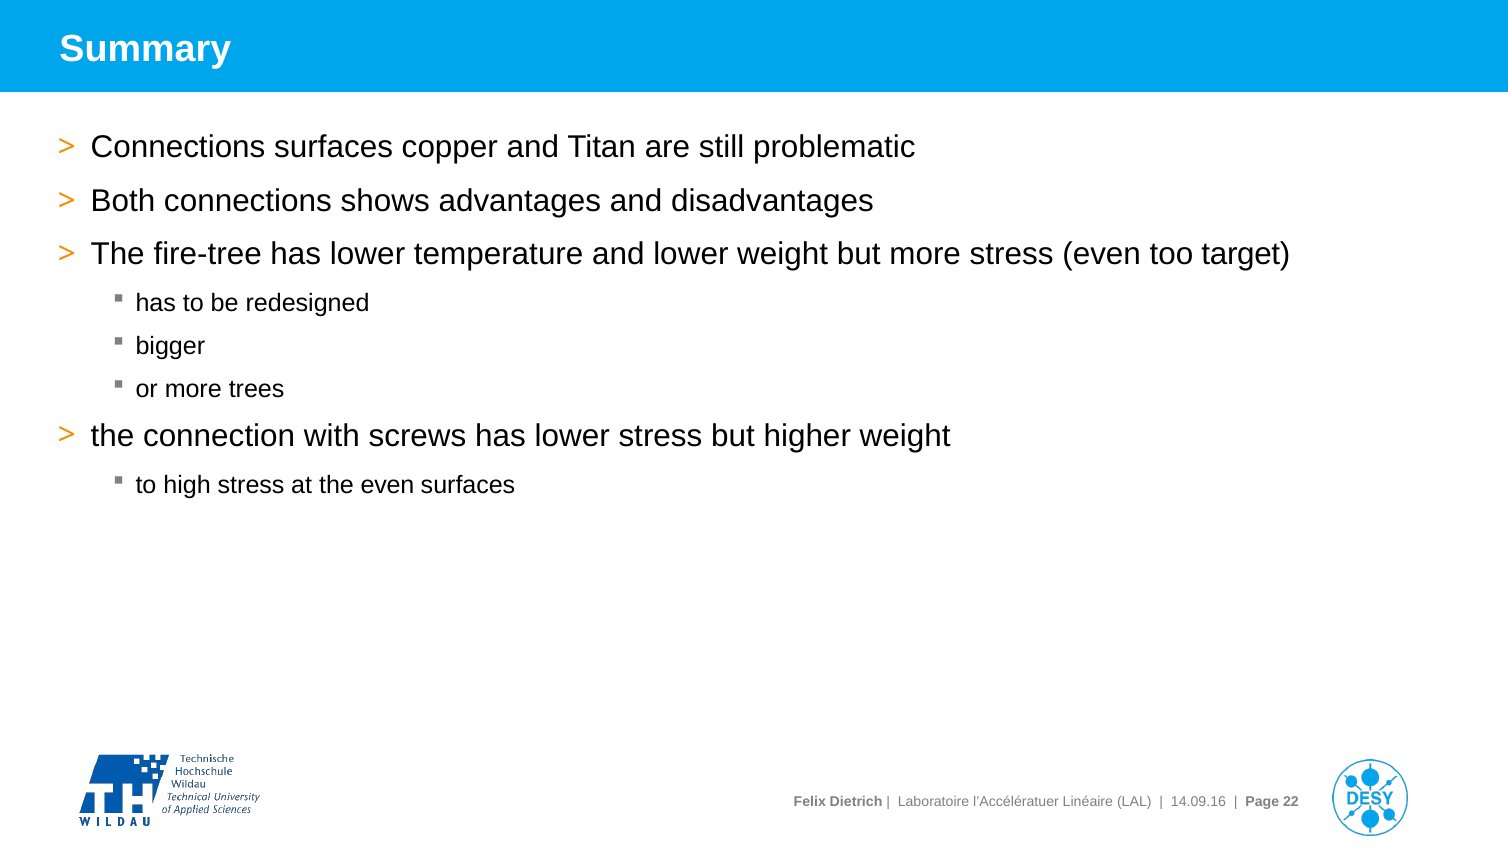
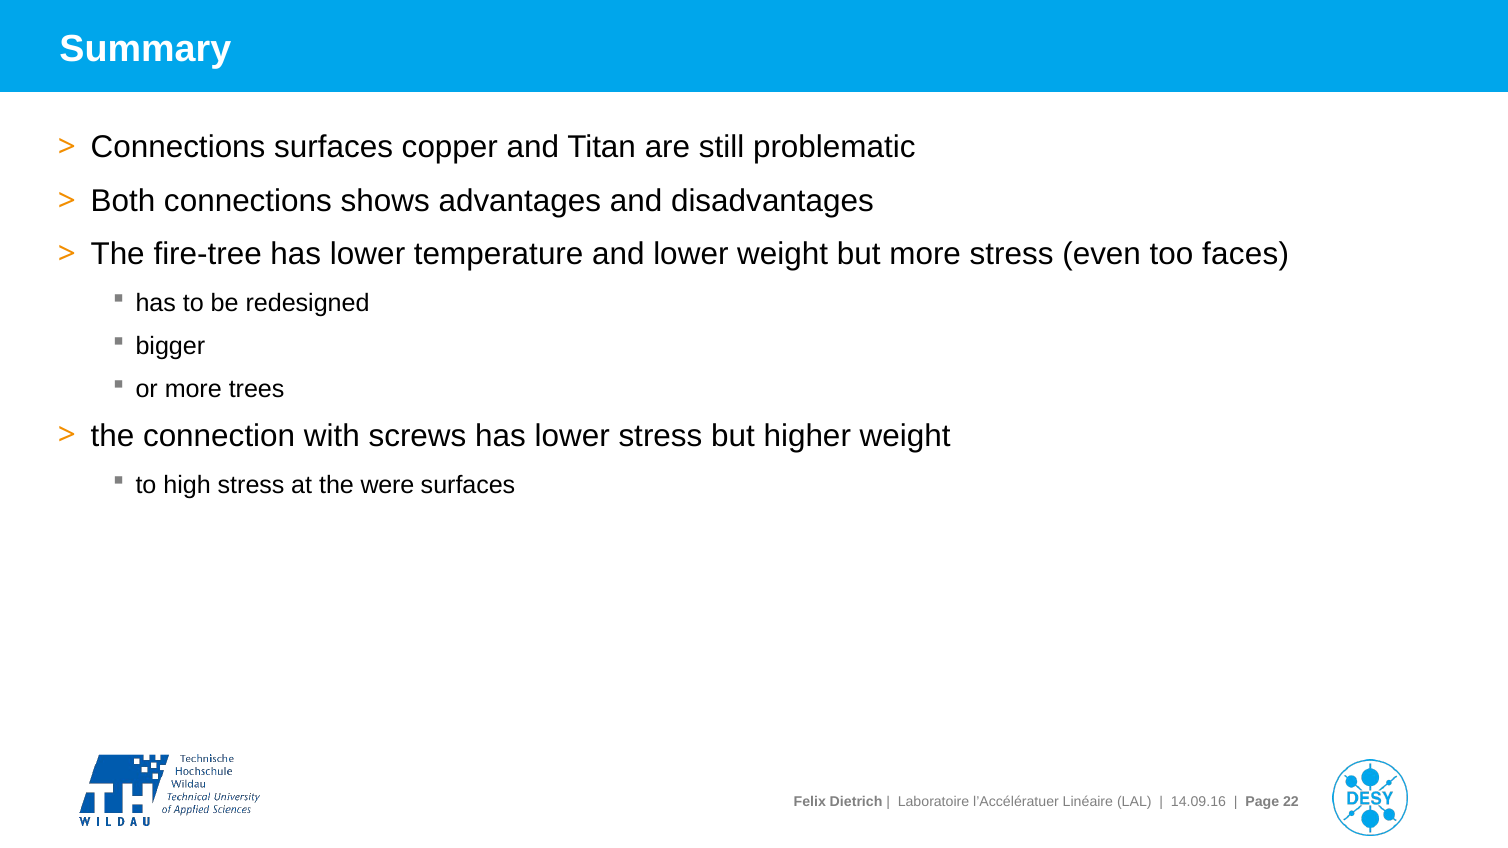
target: target -> faces
the even: even -> were
